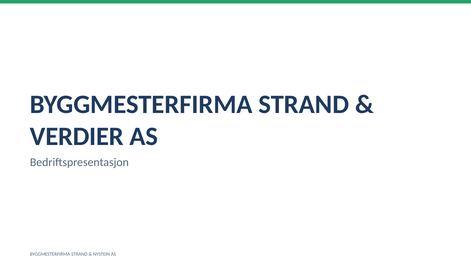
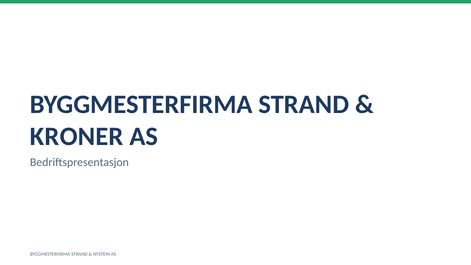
VERDIER: VERDIER -> KRONER
